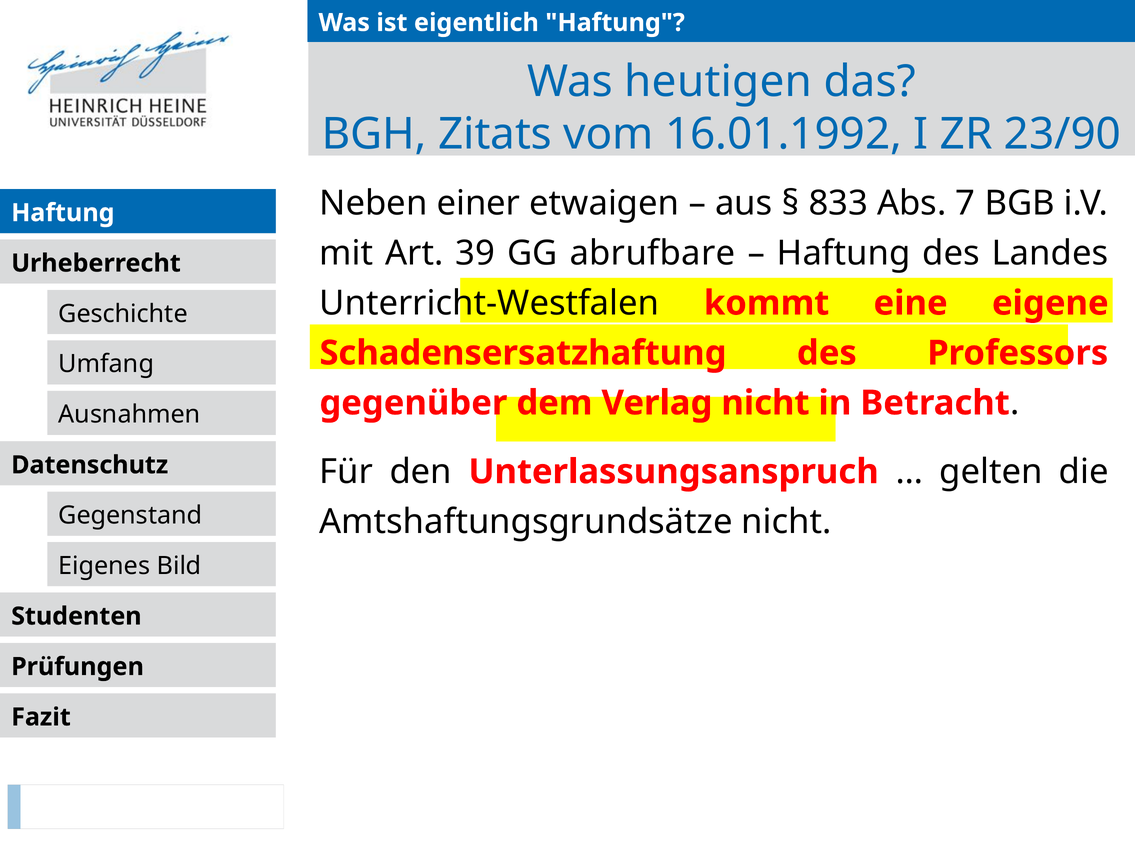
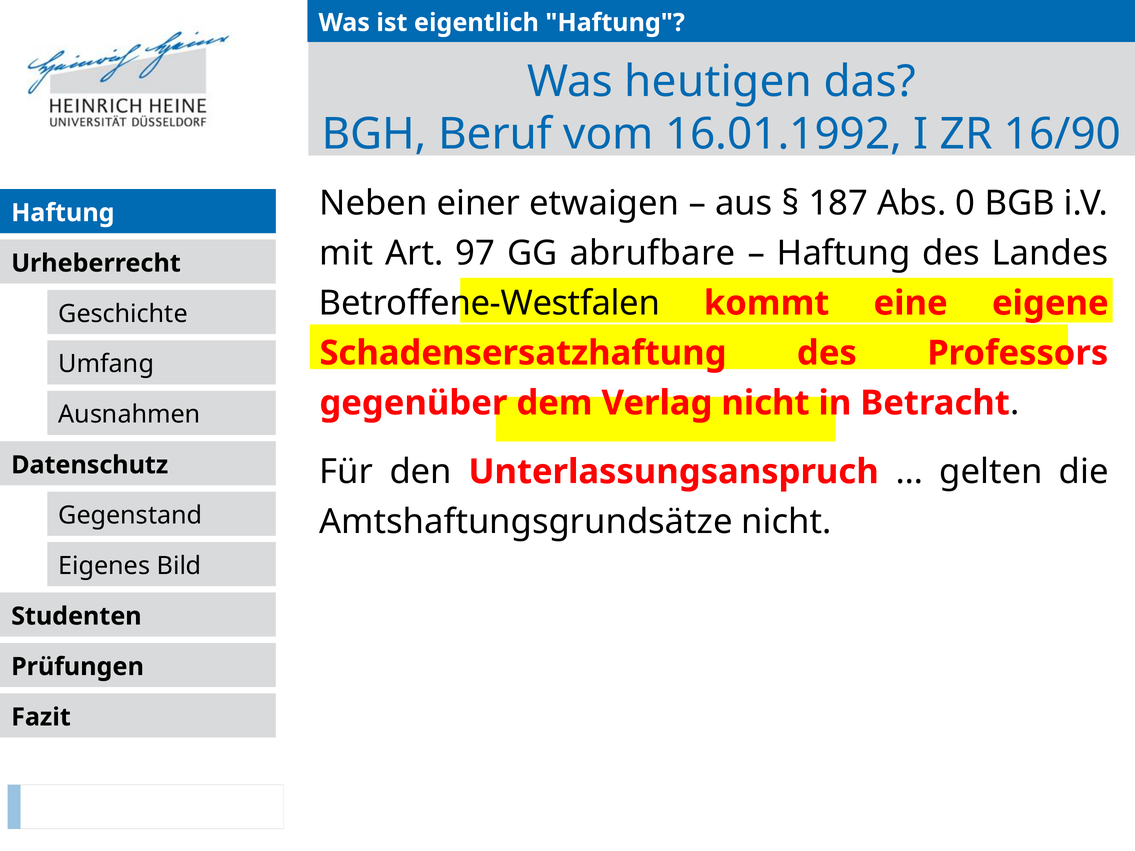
Zitats: Zitats -> Beruf
23/90: 23/90 -> 16/90
833: 833 -> 187
7: 7 -> 0
39: 39 -> 97
Unterricht-Westfalen: Unterricht-Westfalen -> Betroffene-Westfalen
